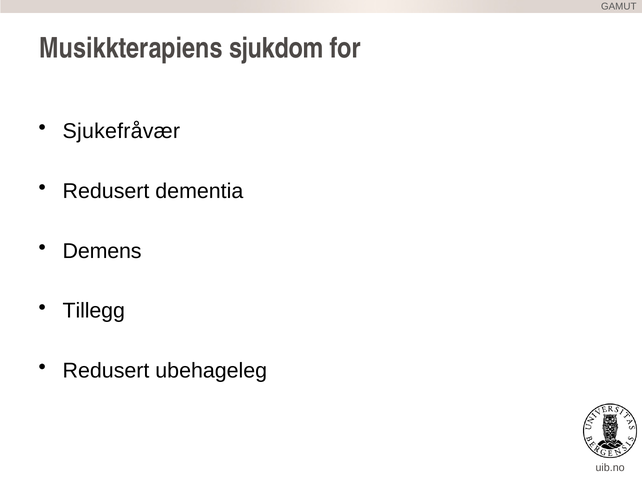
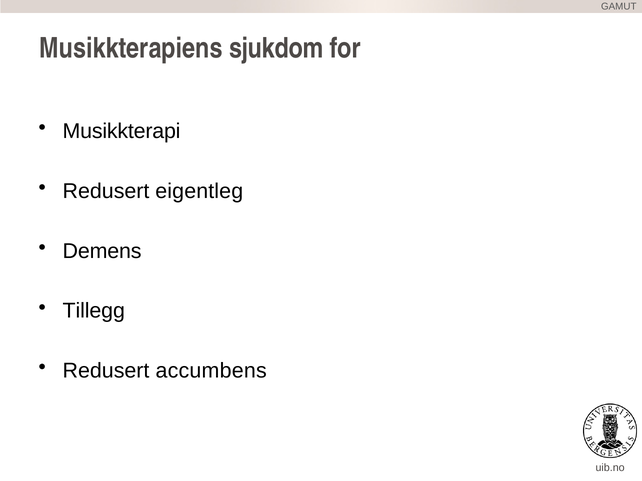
Sjukefråvær: Sjukefråvær -> Musikkterapi
dementia: dementia -> eigentleg
ubehageleg: ubehageleg -> accumbens
